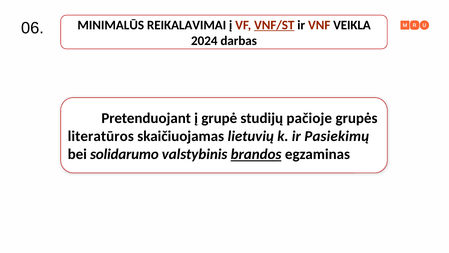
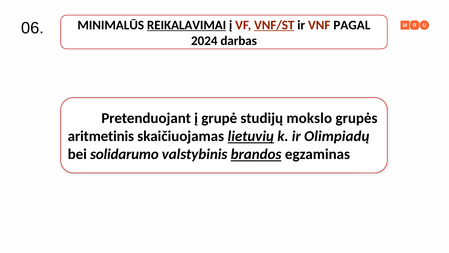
REIKALAVIMAI underline: none -> present
VEIKLA: VEIKLA -> PAGAL
pačioje: pačioje -> mokslo
literatūros: literatūros -> aritmetinis
lietuvių underline: none -> present
Pasiekimų: Pasiekimų -> Olimpiadų
